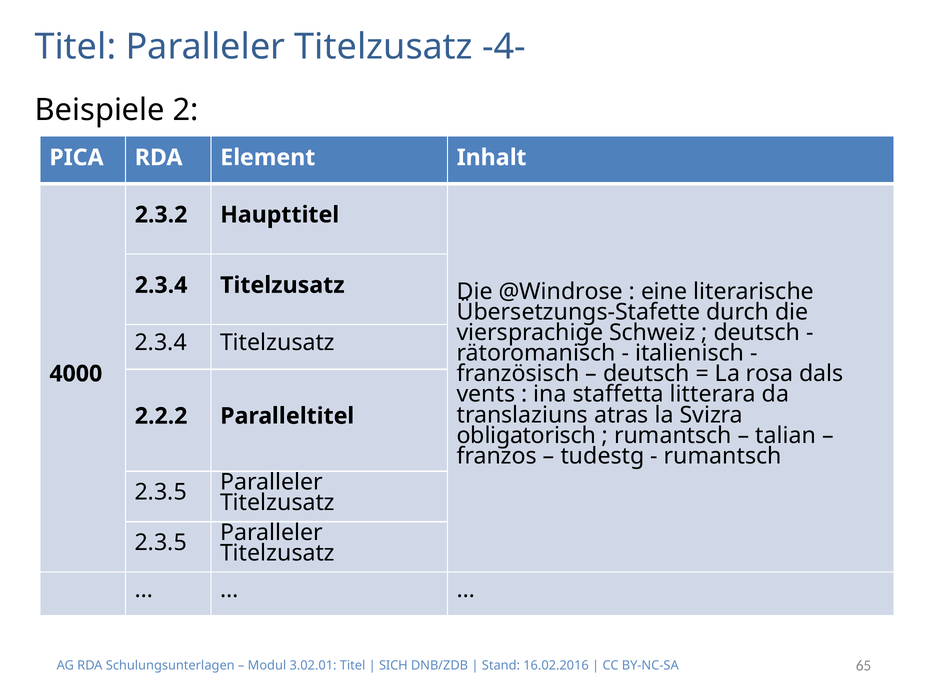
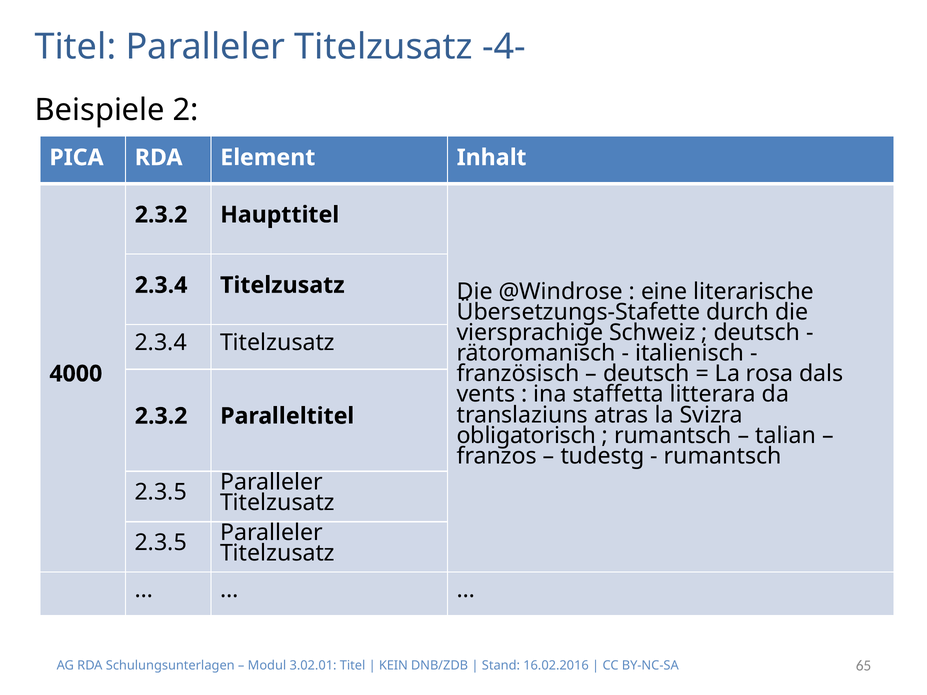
2.2.2 at (161, 416): 2.2.2 -> 2.3.2
SICH: SICH -> KEIN
